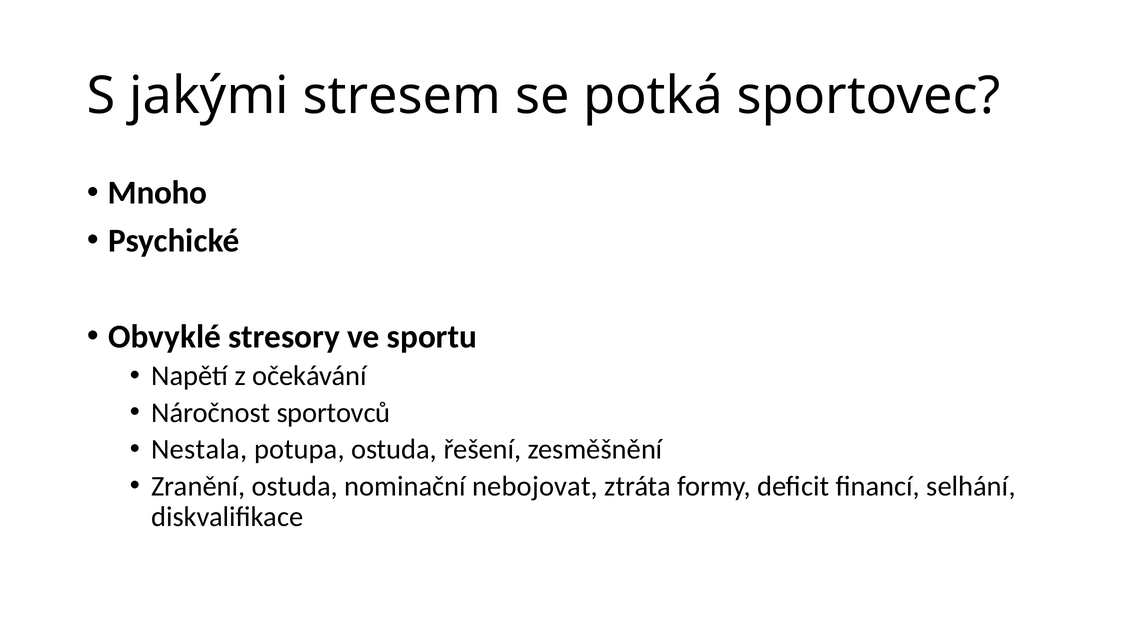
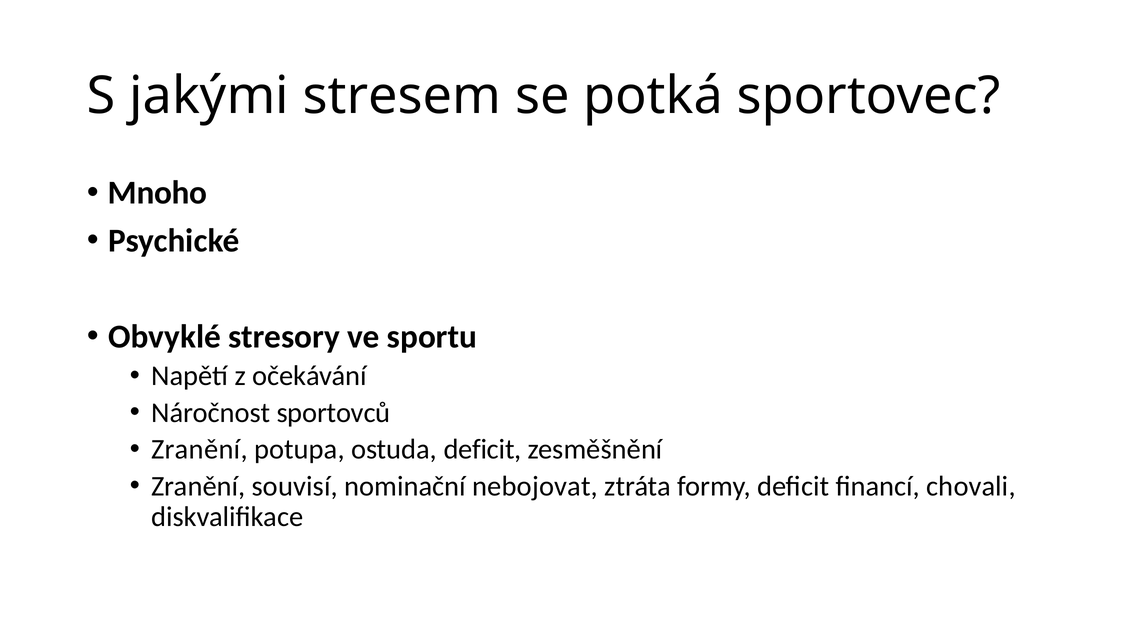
Nestala at (199, 449): Nestala -> Zranění
ostuda řešení: řešení -> deficit
Zranění ostuda: ostuda -> souvisí
selhání: selhání -> chovali
